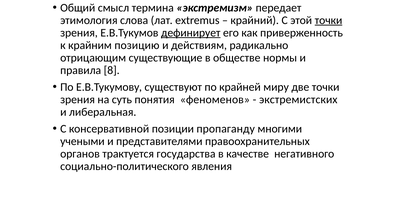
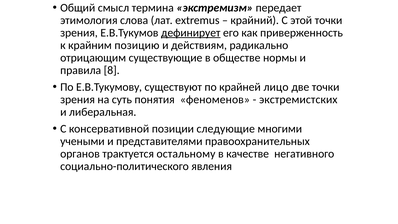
точки at (329, 20) underline: present -> none
миру: миру -> лицо
пропаганду: пропаганду -> следующие
государства: государства -> остальному
